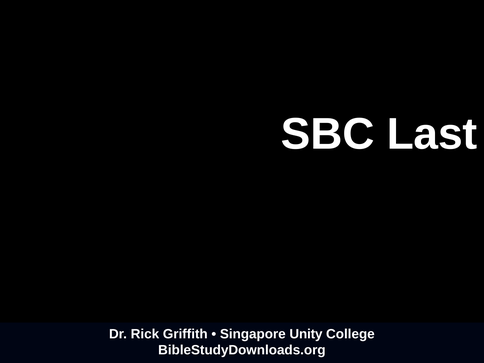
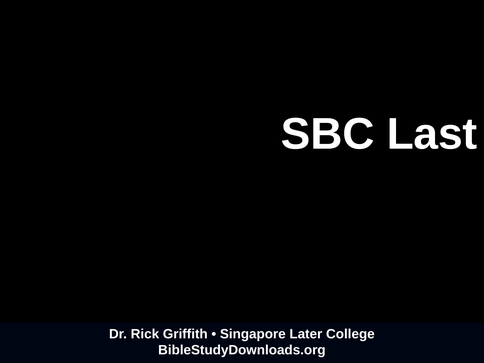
Unity: Unity -> Later
